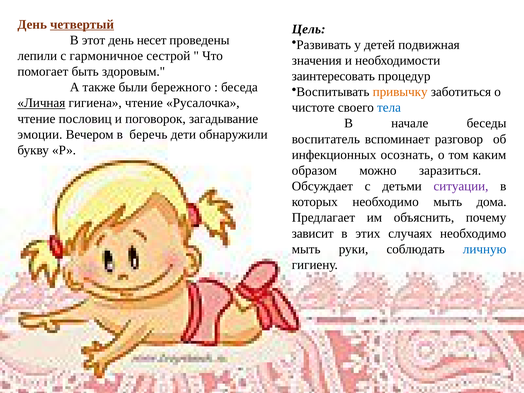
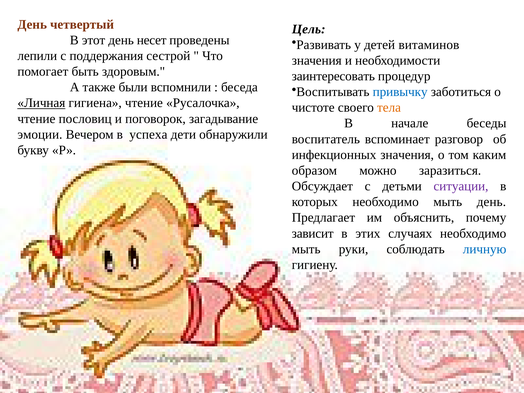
четвертый underline: present -> none
подвижная: подвижная -> витаминов
гармоничное: гармоничное -> поддержания
бережного: бережного -> вспомнили
привычку colour: orange -> blue
тела colour: blue -> orange
беречь: беречь -> успеха
инфекционных осознать: осознать -> значения
мыть дома: дома -> день
